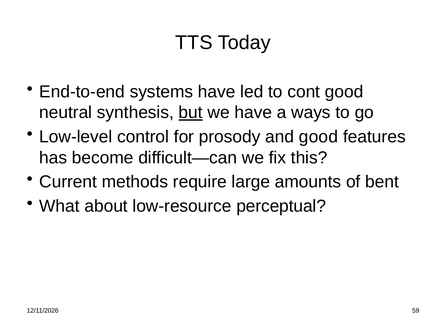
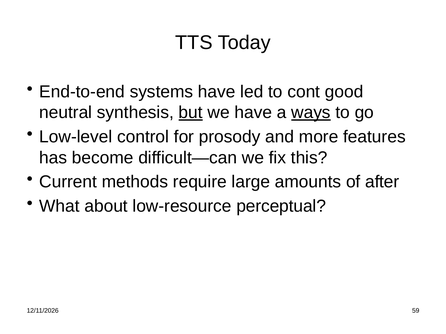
ways underline: none -> present
and good: good -> more
bent: bent -> after
